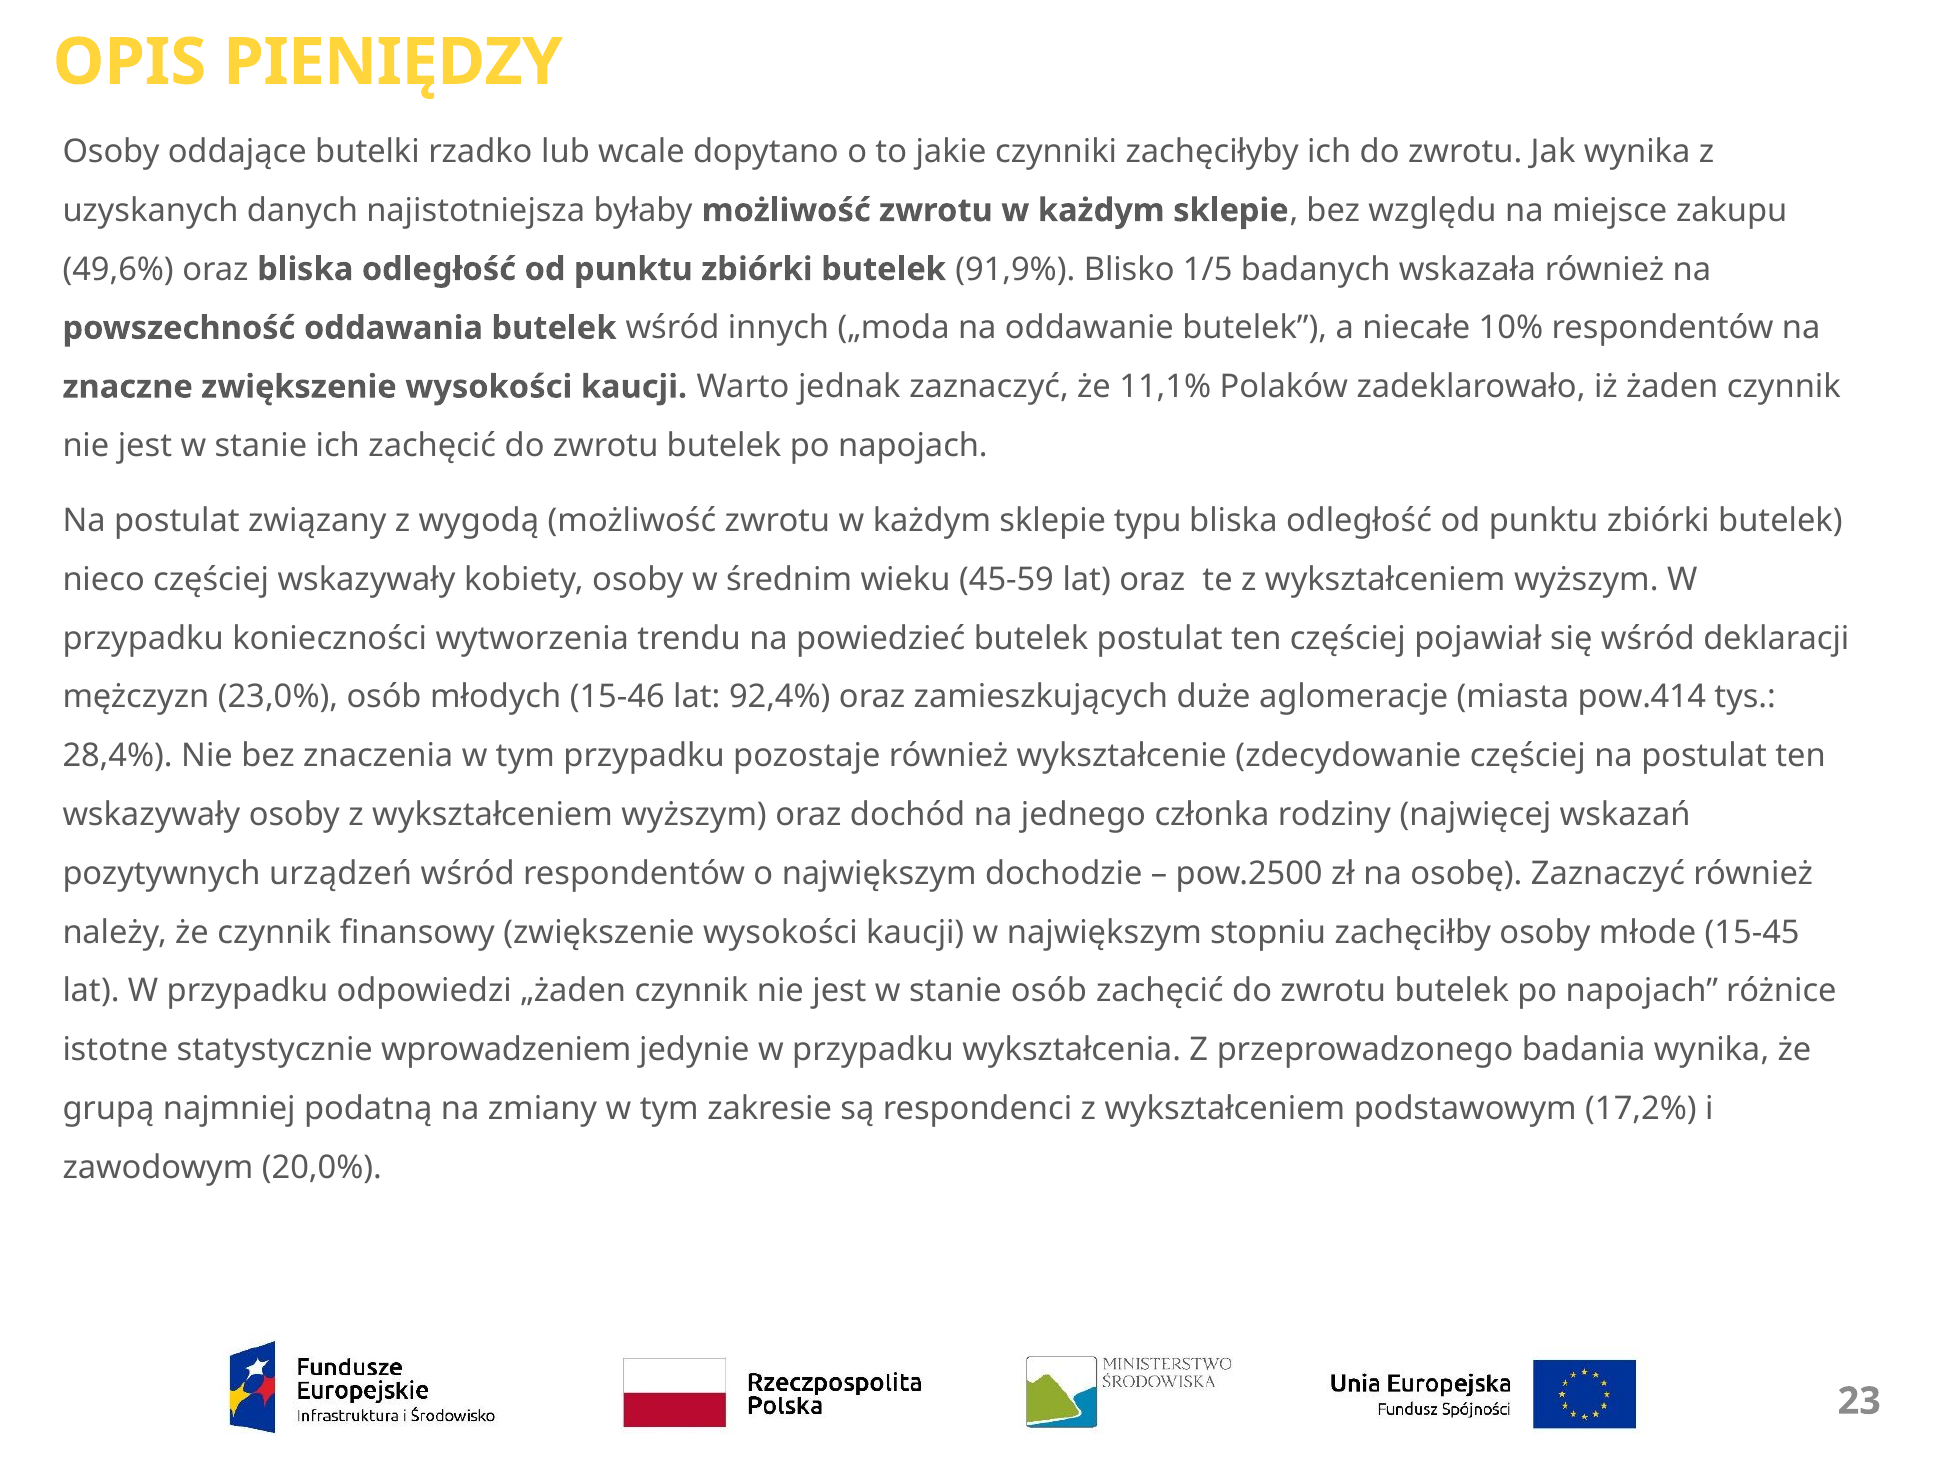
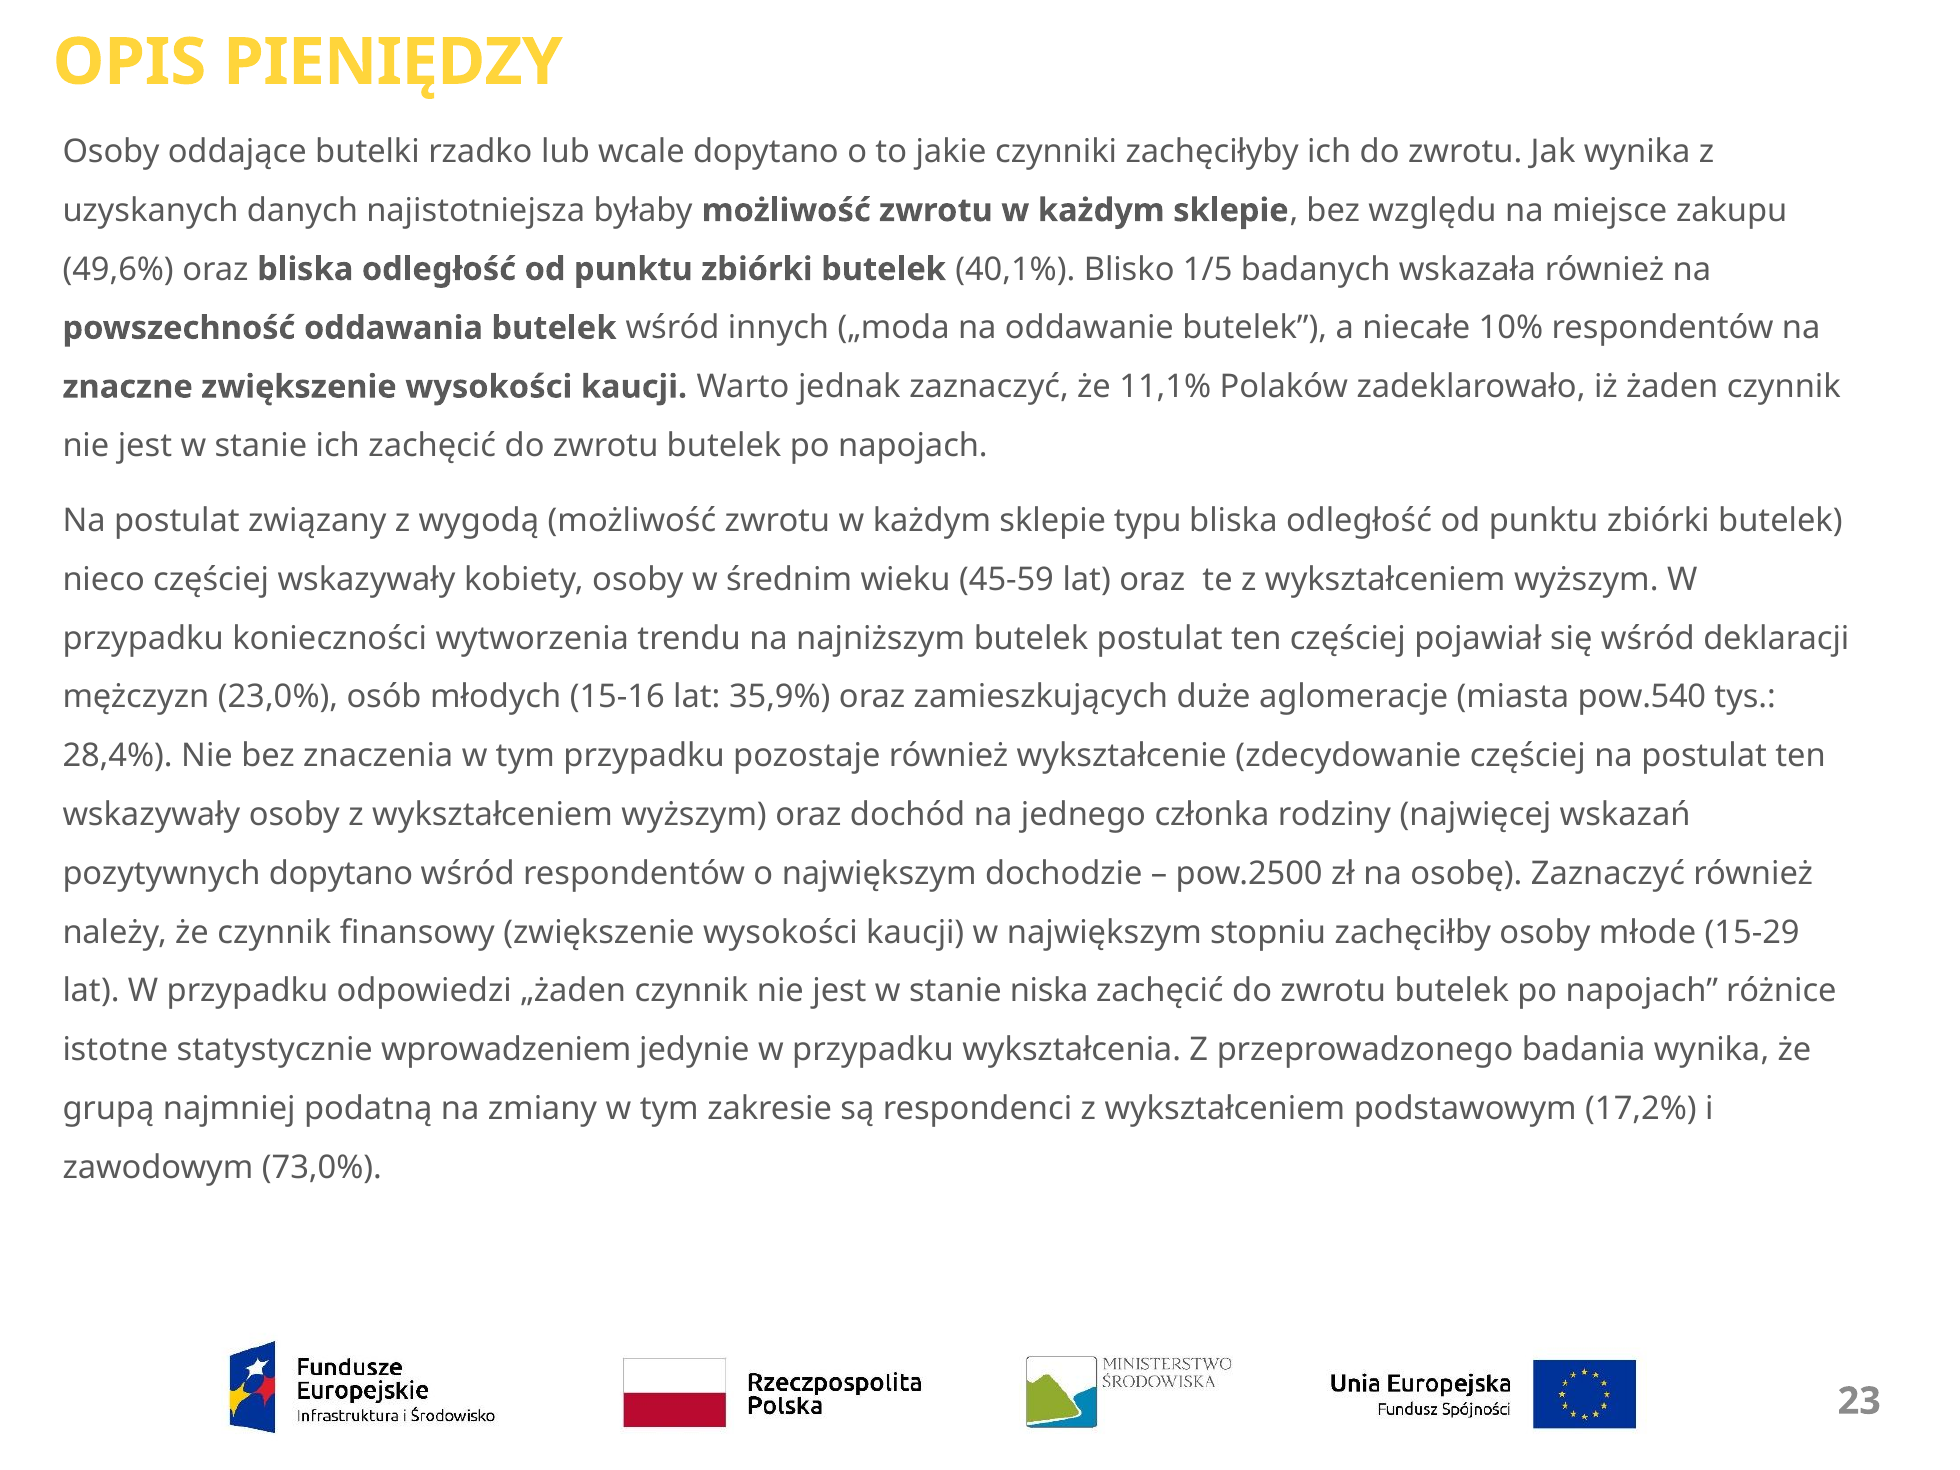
91,9%: 91,9% -> 40,1%
powiedzieć: powiedzieć -> najniższym
15-46: 15-46 -> 15-16
92,4%: 92,4% -> 35,9%
pow.414: pow.414 -> pow.540
pozytywnych urządzeń: urządzeń -> dopytano
15-45: 15-45 -> 15-29
stanie osób: osób -> niska
20,0%: 20,0% -> 73,0%
